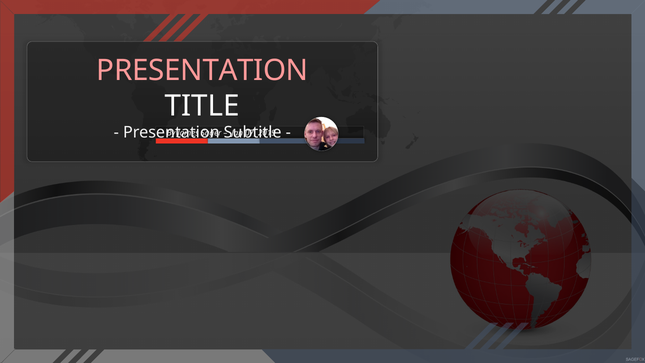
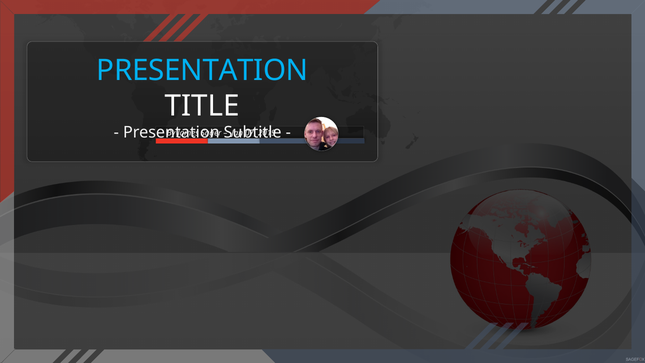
PRESENTATION at (202, 70) colour: pink -> light blue
